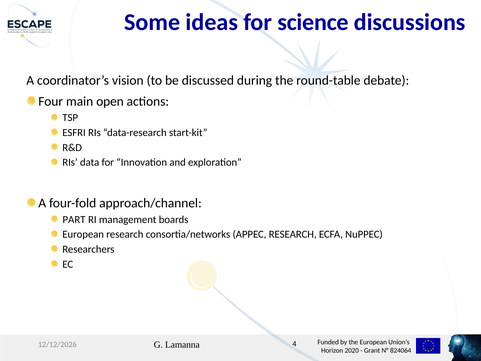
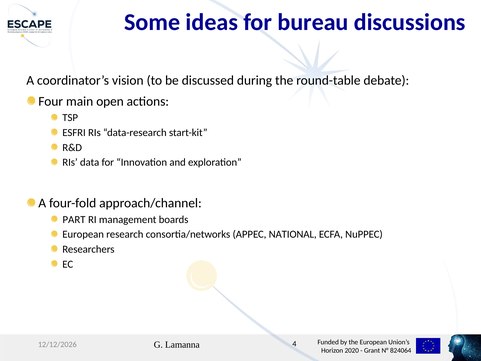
science: science -> bureau
APPEC RESEARCH: RESEARCH -> NATIONAL
